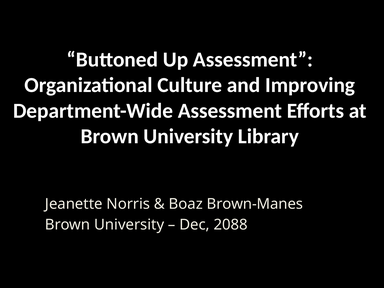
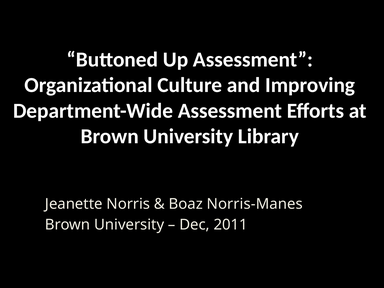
Brown-Manes: Brown-Manes -> Norris-Manes
2088: 2088 -> 2011
